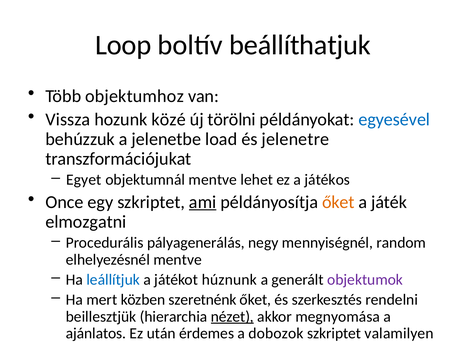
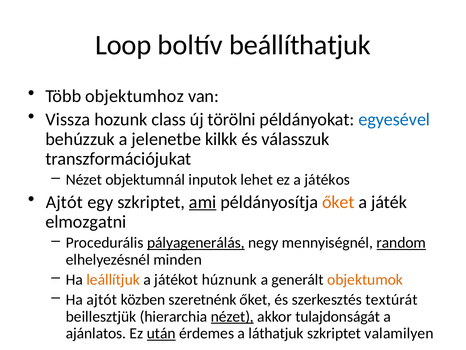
közé: közé -> class
load: load -> kilkk
jelenetre: jelenetre -> válasszuk
Egyet at (84, 180): Egyet -> Nézet
objektumnál mentve: mentve -> inputok
Once at (64, 202): Once -> Ajtót
pályagenerálás underline: none -> present
random underline: none -> present
elhelyezésnél mentve: mentve -> minden
leállítjuk colour: blue -> orange
objektumok colour: purple -> orange
Ha mert: mert -> ajtót
rendelni: rendelni -> textúrát
megnyomása: megnyomása -> tulajdonságát
után underline: none -> present
dobozok: dobozok -> láthatjuk
